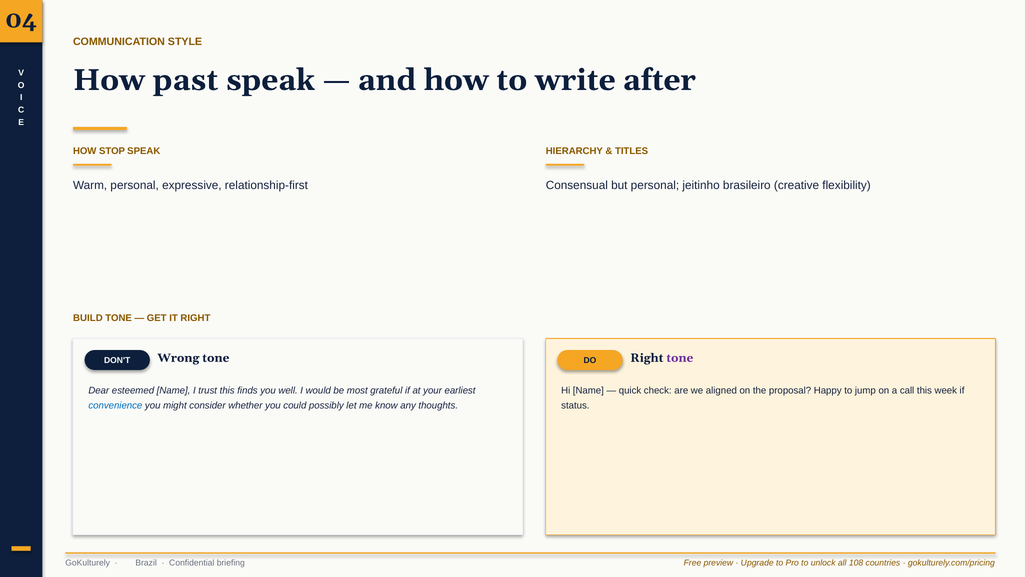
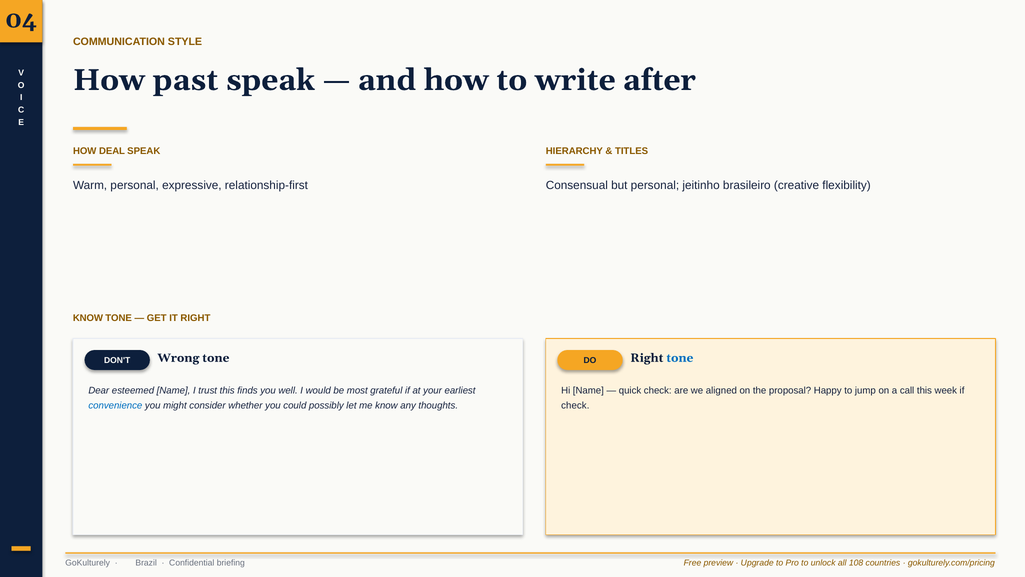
STOP: STOP -> DEAL
BUILD at (88, 318): BUILD -> KNOW
tone at (680, 358) colour: purple -> blue
status at (575, 405): status -> check
